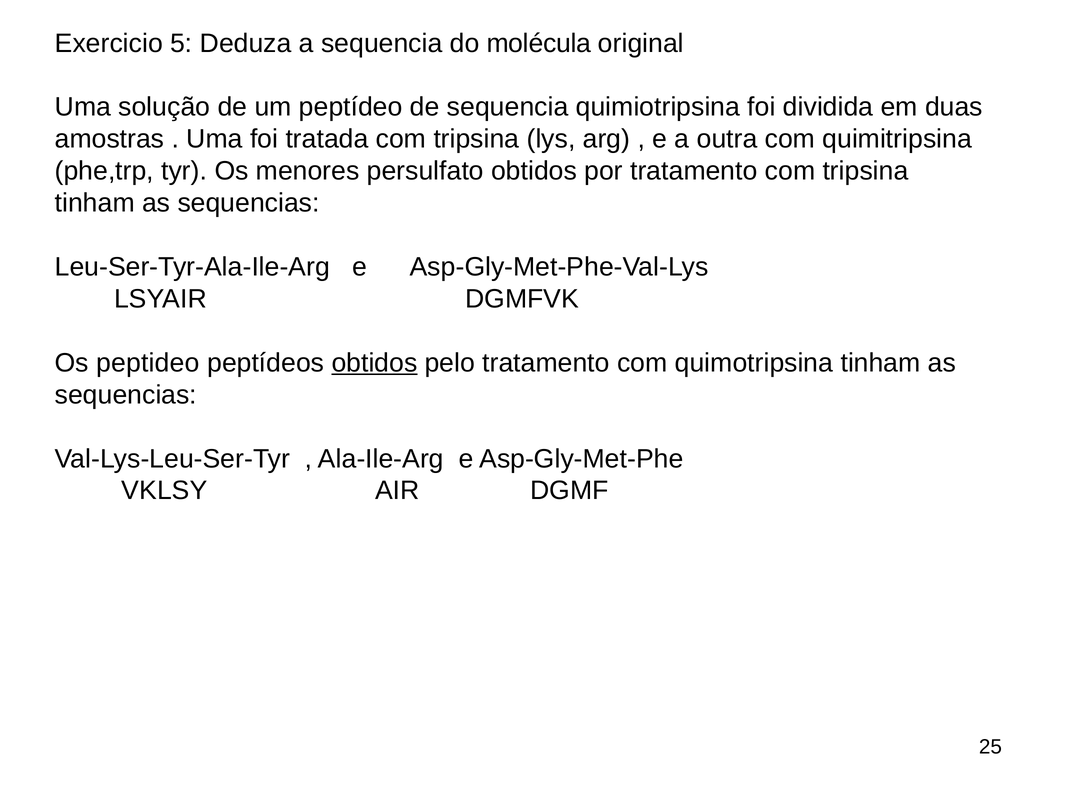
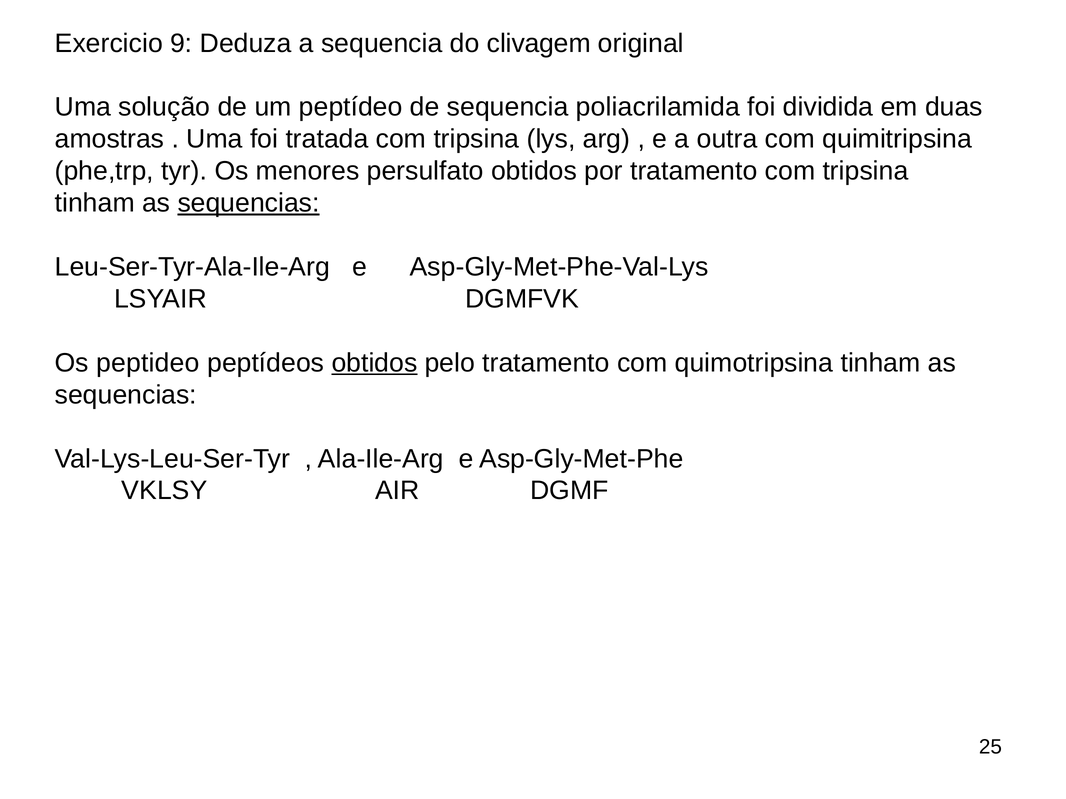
5: 5 -> 9
molécula: molécula -> clivagem
quimiotripsina: quimiotripsina -> poliacrilamida
sequencias at (249, 203) underline: none -> present
